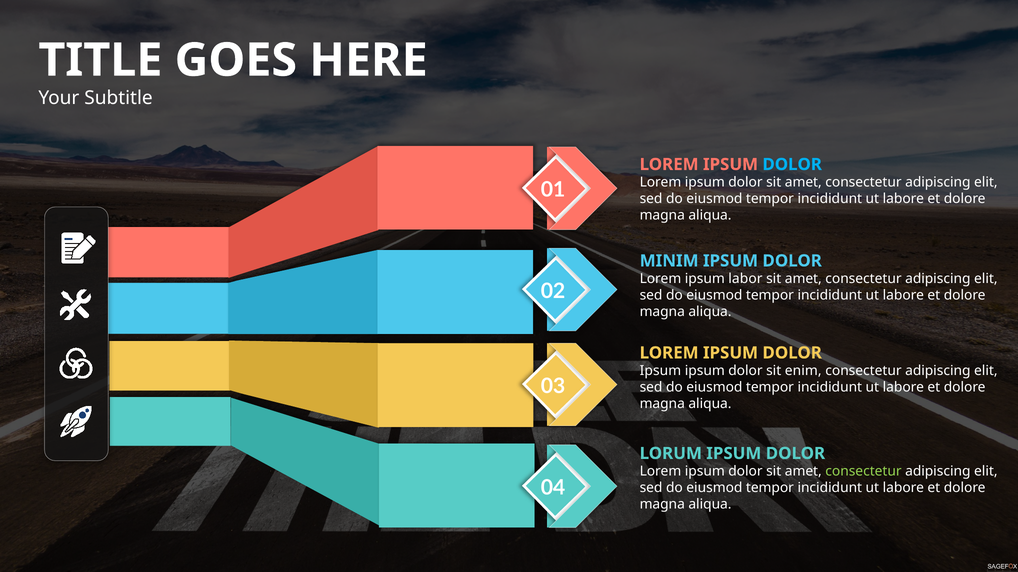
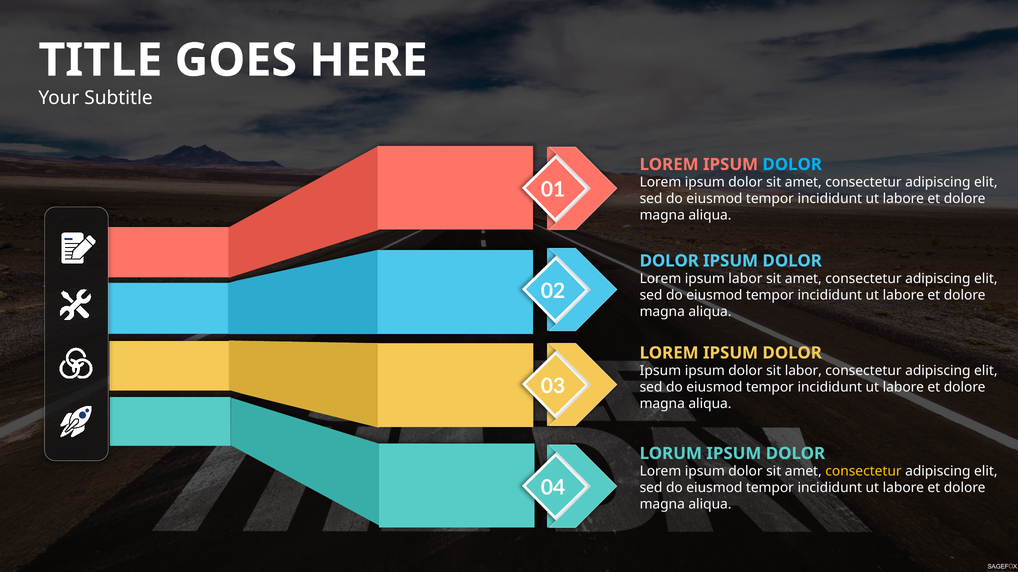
MINIM at (669, 261): MINIM -> DOLOR
sit enim: enim -> labor
consectetur at (863, 472) colour: light green -> yellow
